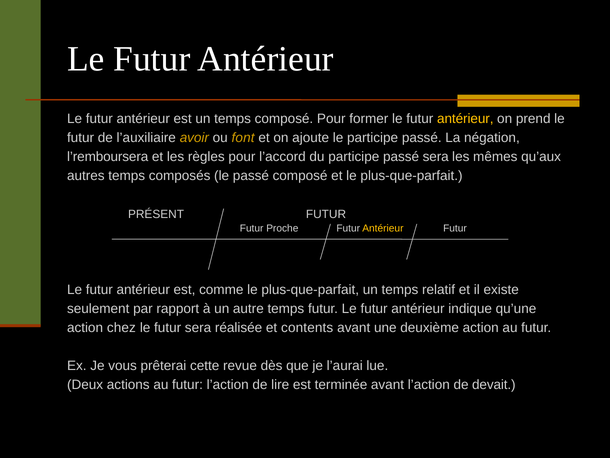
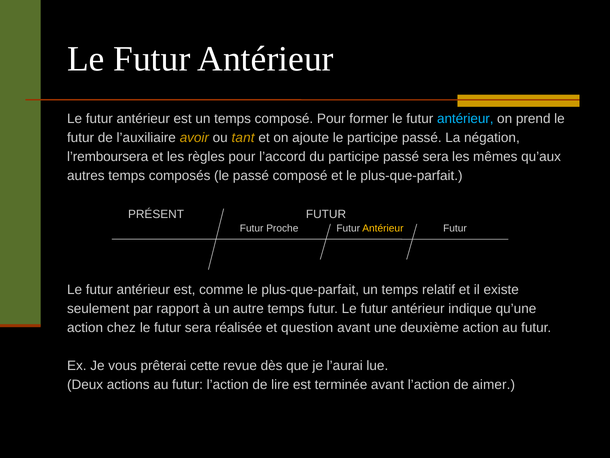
antérieur at (465, 119) colour: yellow -> light blue
font: font -> tant
contents: contents -> question
devait: devait -> aimer
